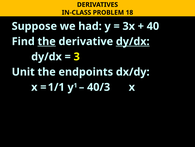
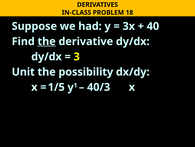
dy/dx at (133, 41) underline: present -> none
endpoints: endpoints -> possibility
1/1: 1/1 -> 1/5
